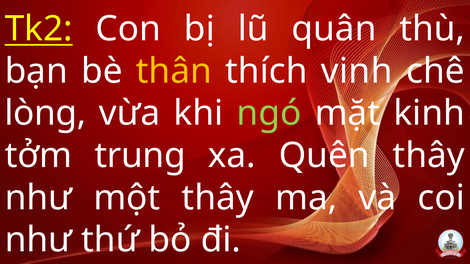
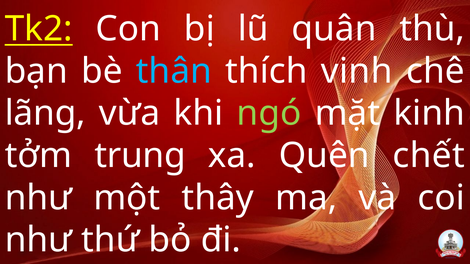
thân colour: yellow -> light blue
lòng: lòng -> lãng
Quên thây: thây -> chết
